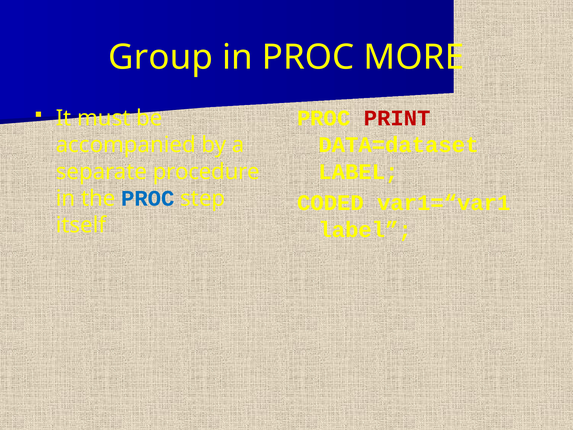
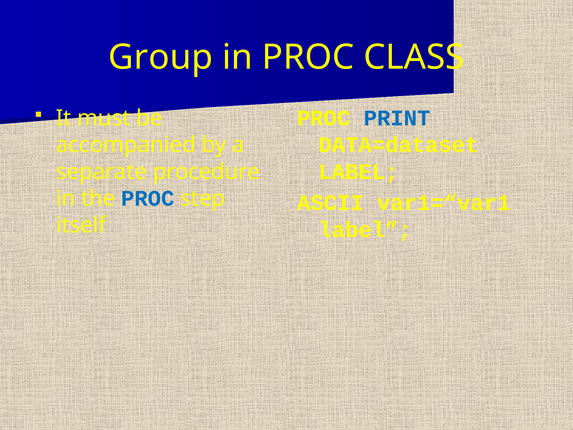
MORE: MORE -> CLASS
PRINT colour: red -> blue
CODED: CODED -> ASCII
